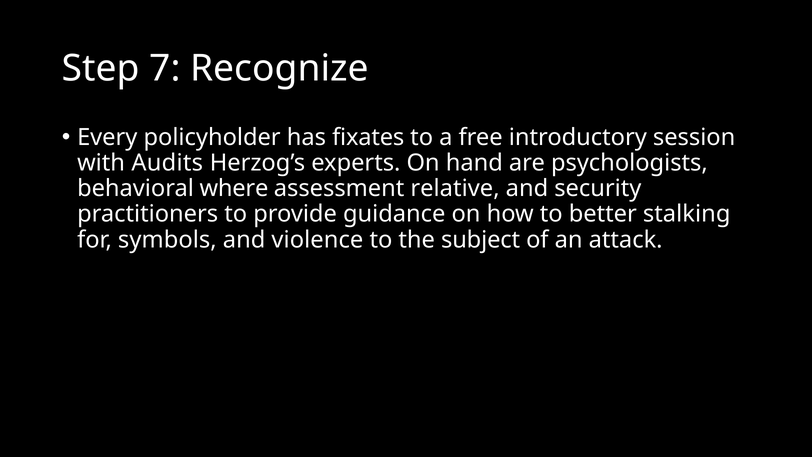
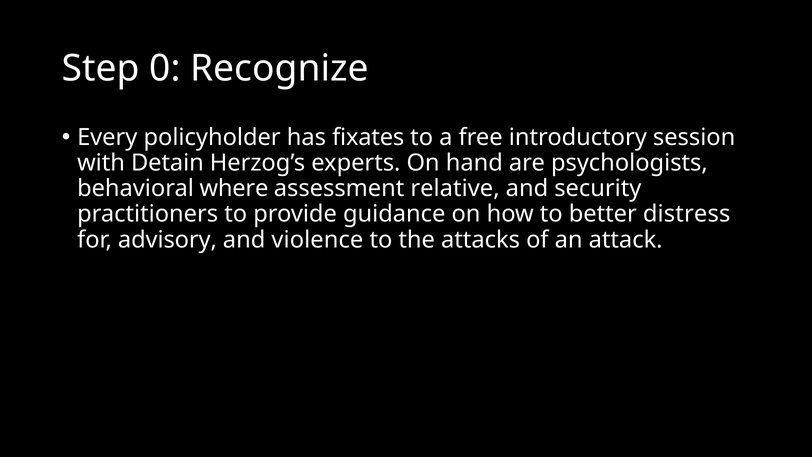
7: 7 -> 0
Audits: Audits -> Detain
stalking: stalking -> distress
symbols: symbols -> advisory
subject: subject -> attacks
